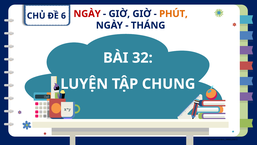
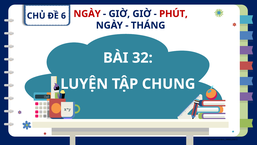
PHÚT colour: orange -> red
